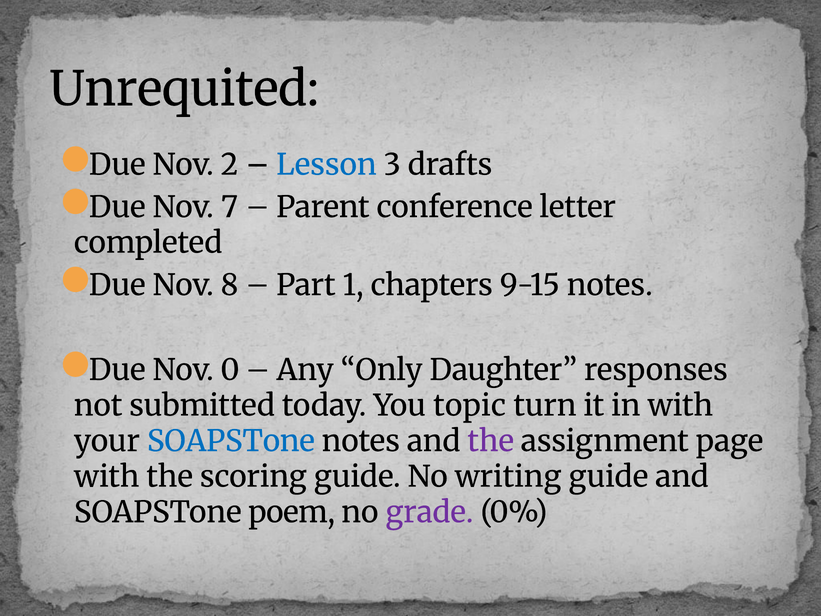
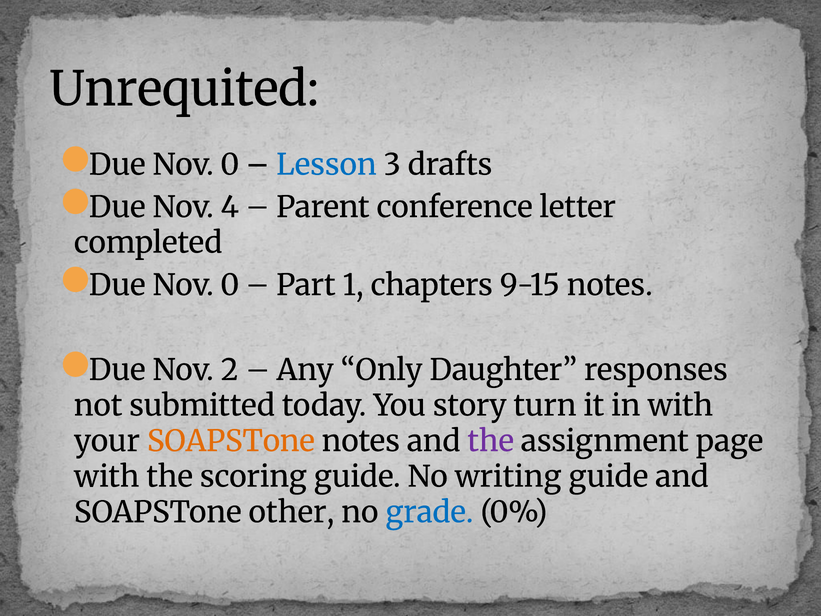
2 at (229, 165): 2 -> 0
7: 7 -> 4
8 at (229, 285): 8 -> 0
0: 0 -> 2
topic: topic -> story
SOAPSTone at (231, 441) colour: blue -> orange
poem: poem -> other
grade colour: purple -> blue
